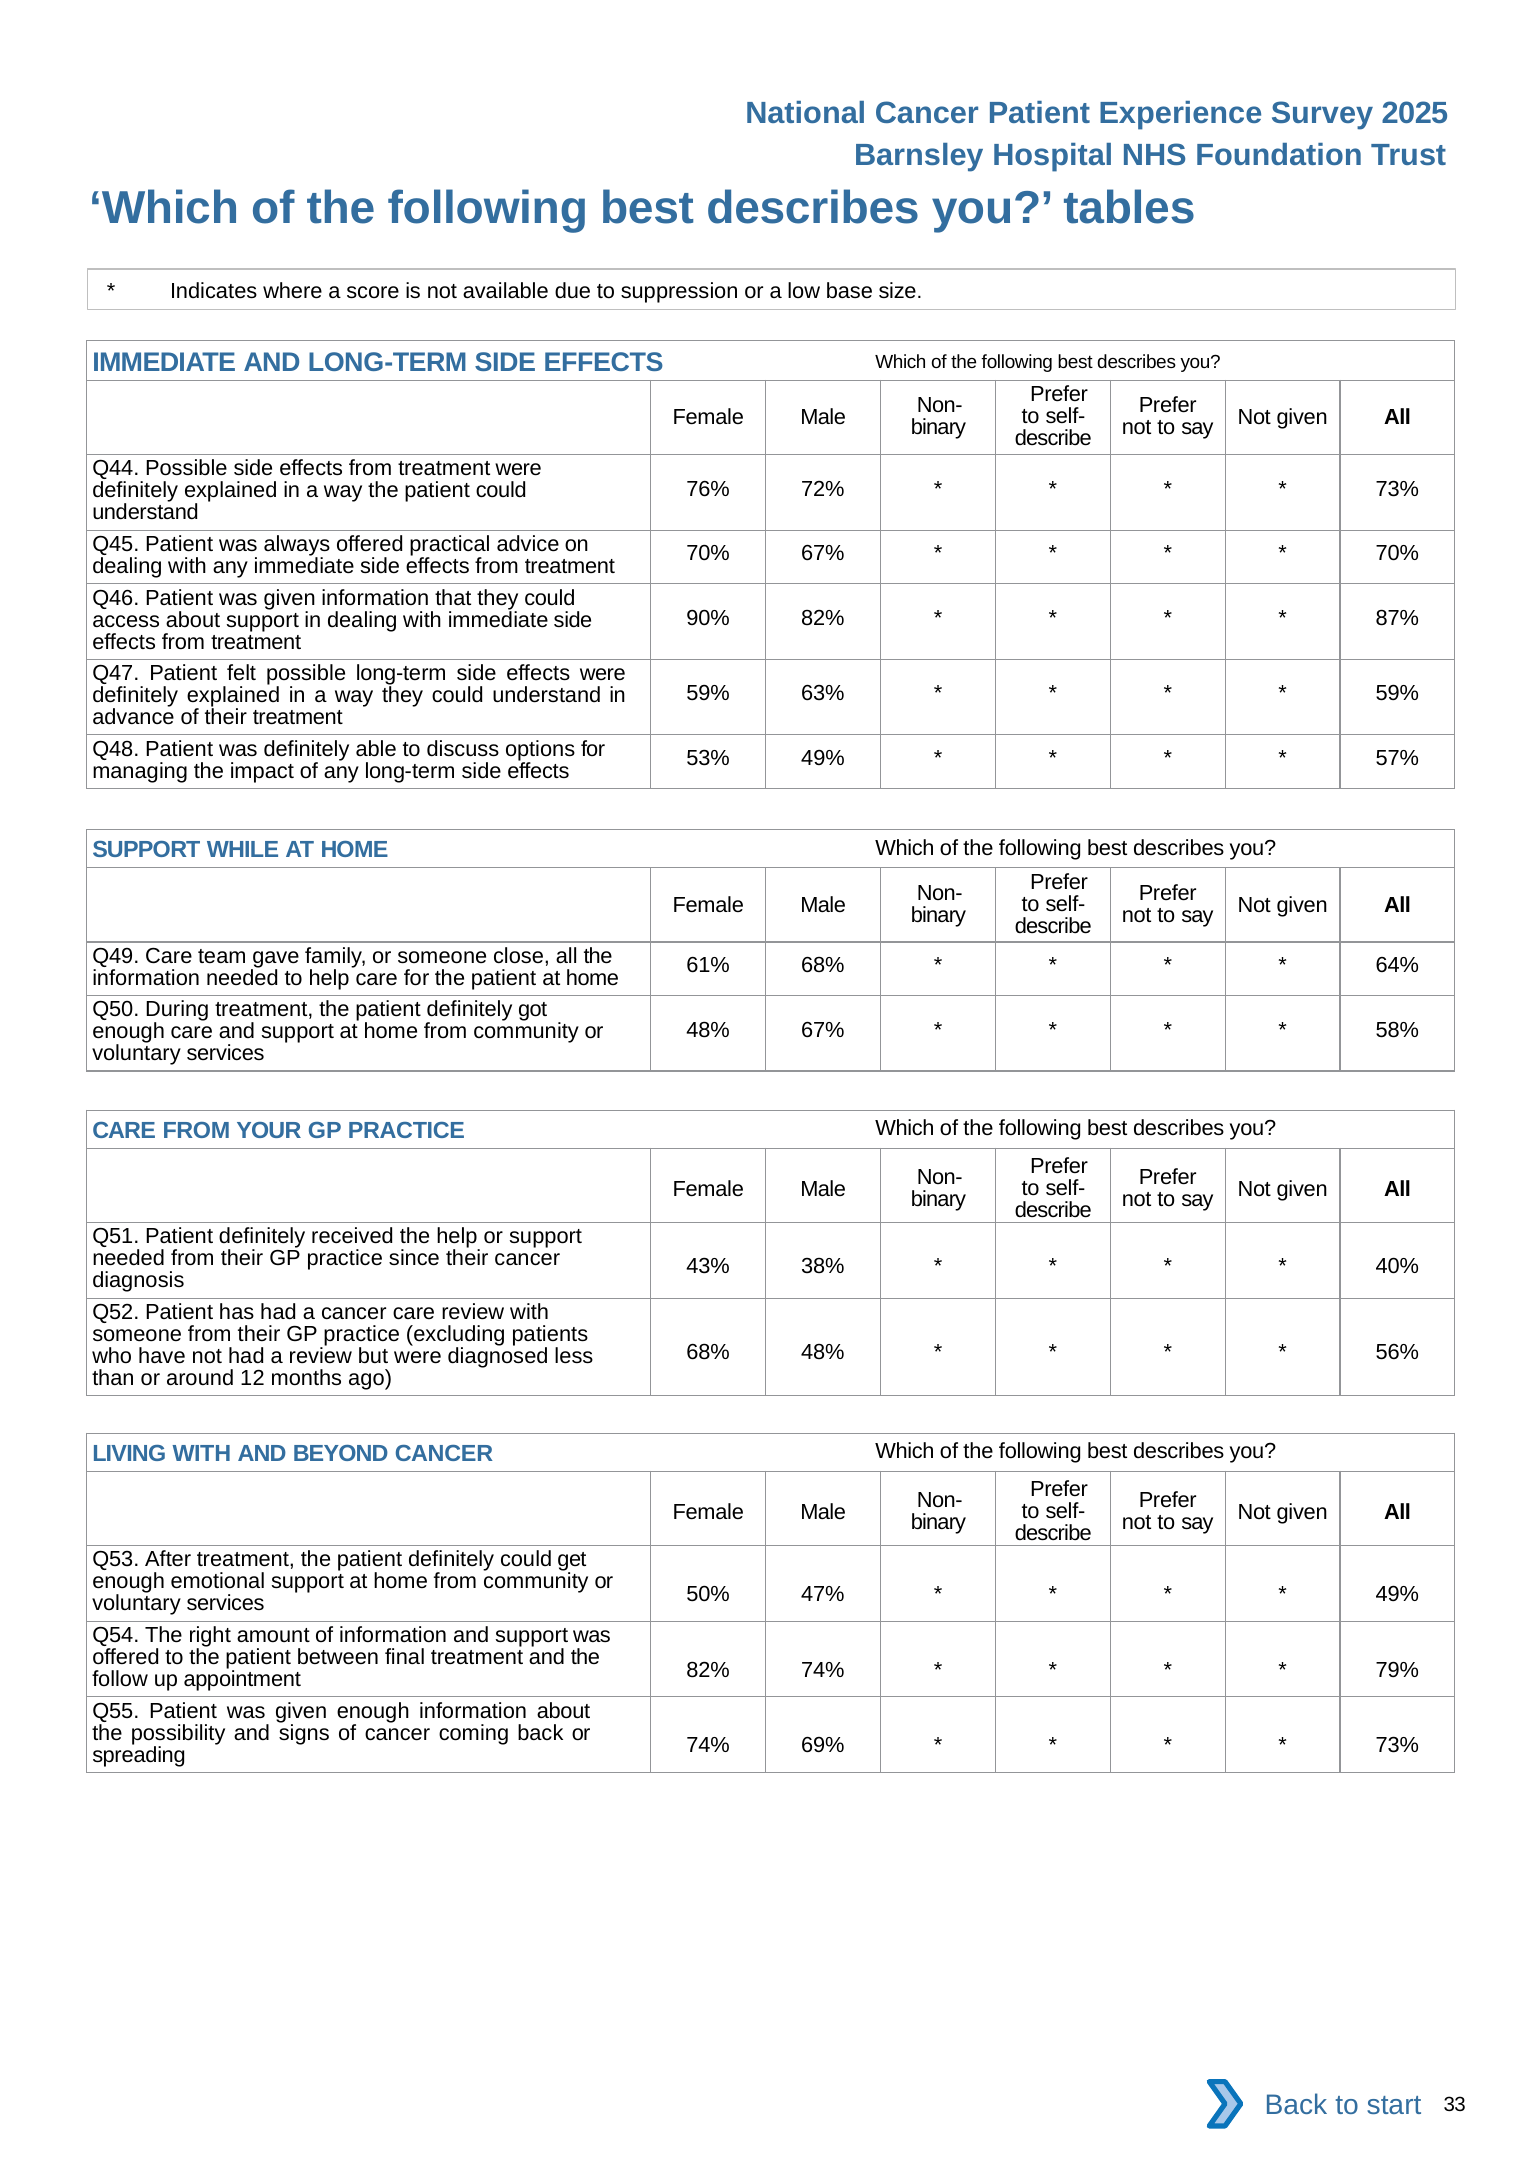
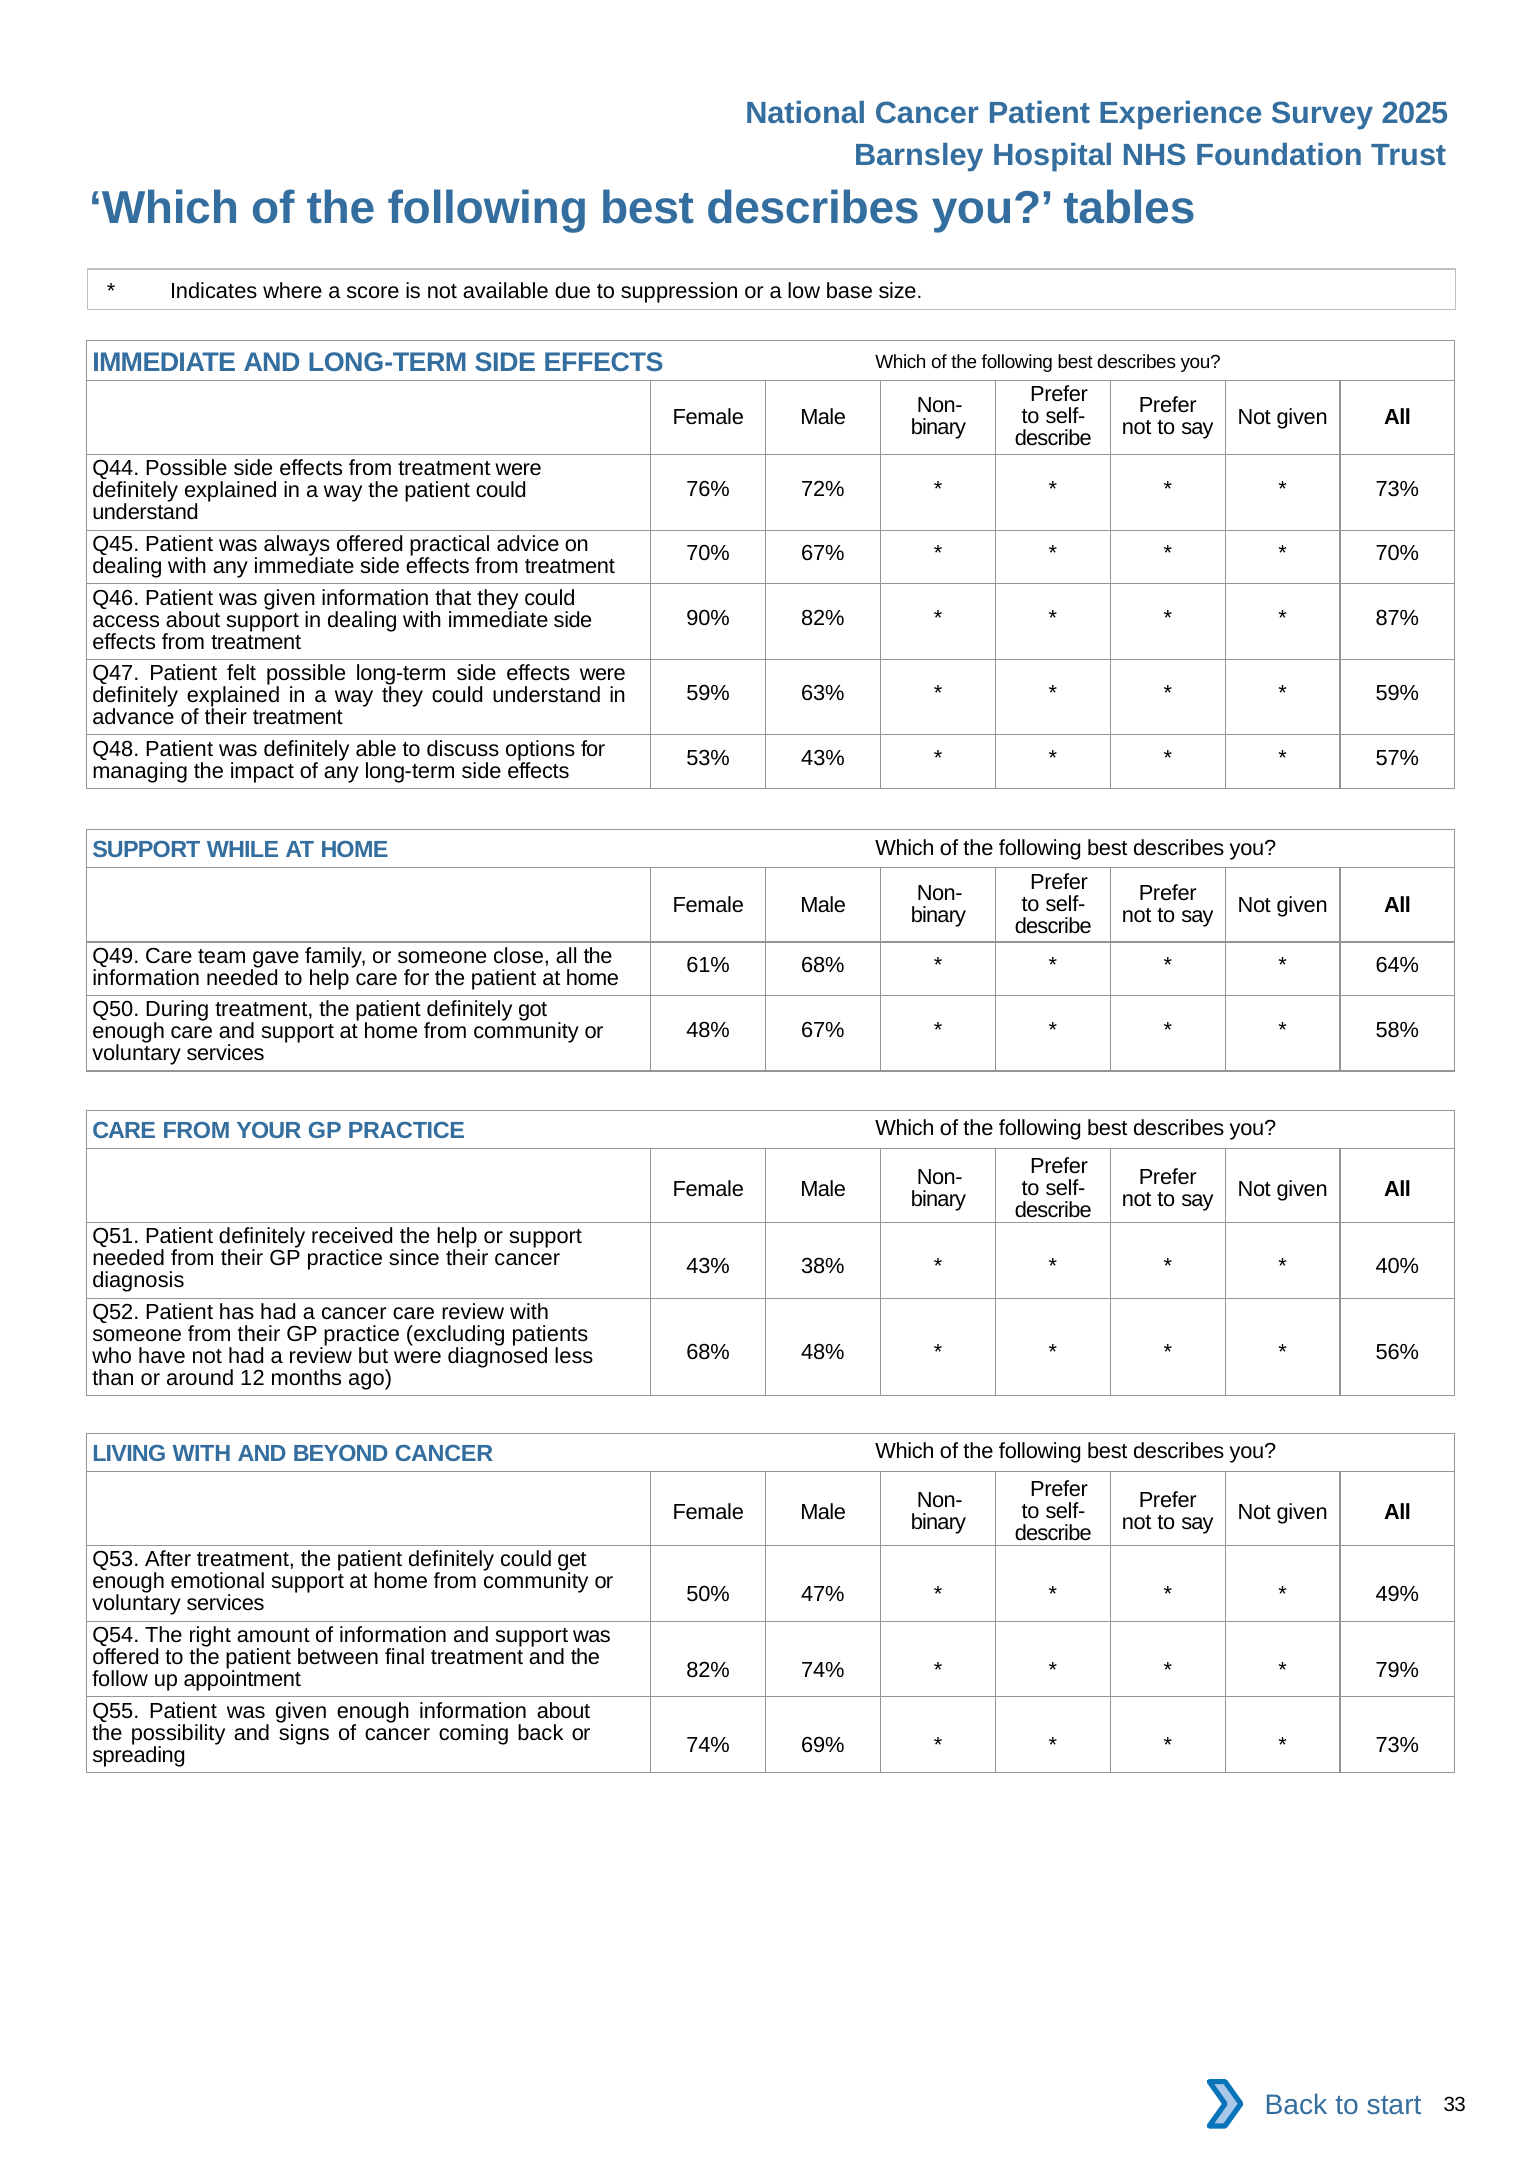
53% 49%: 49% -> 43%
